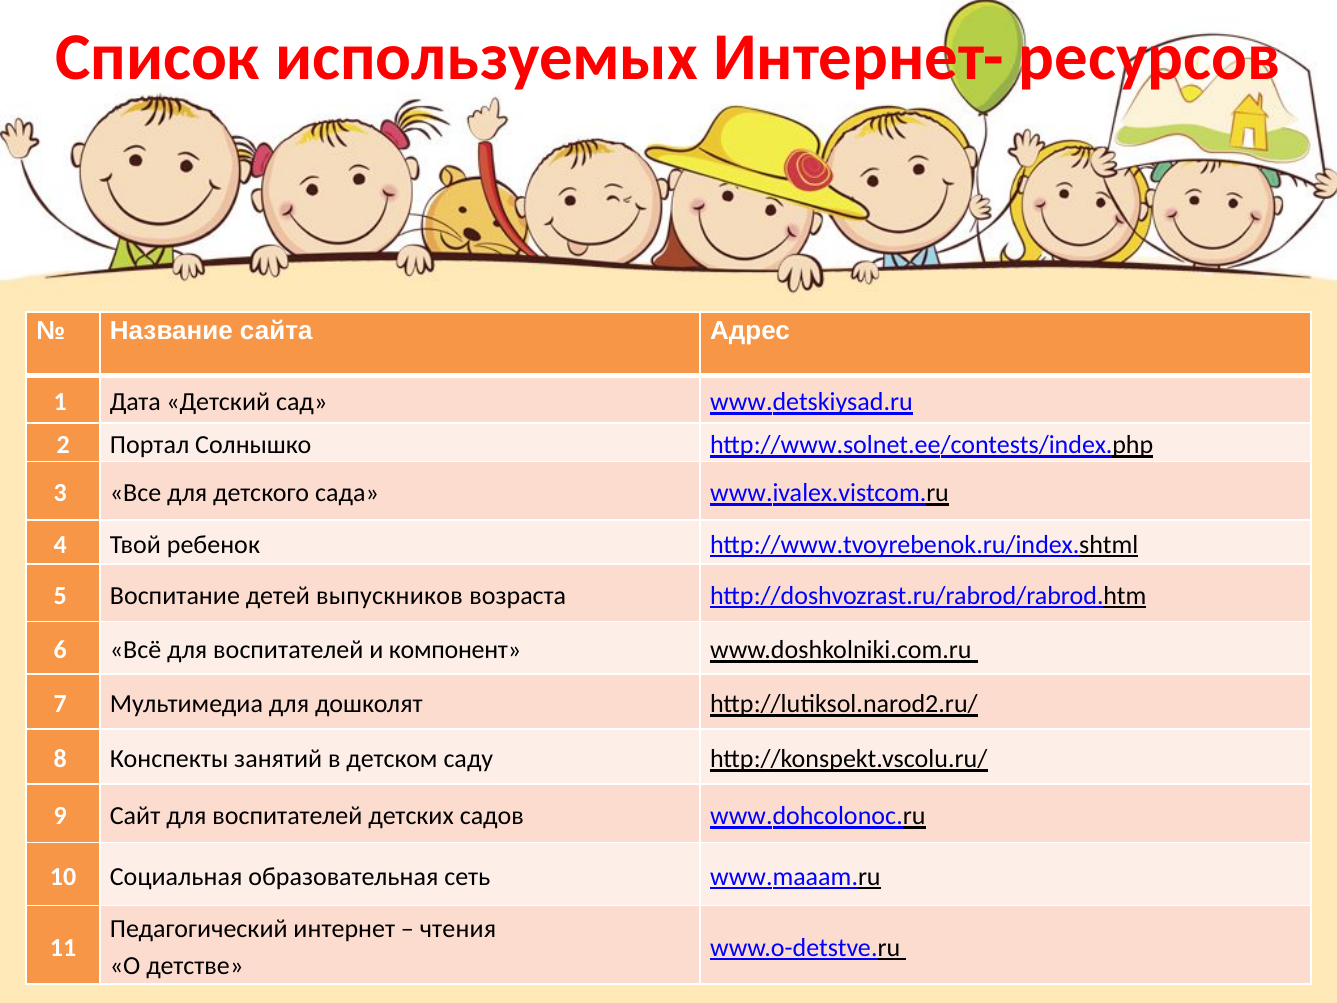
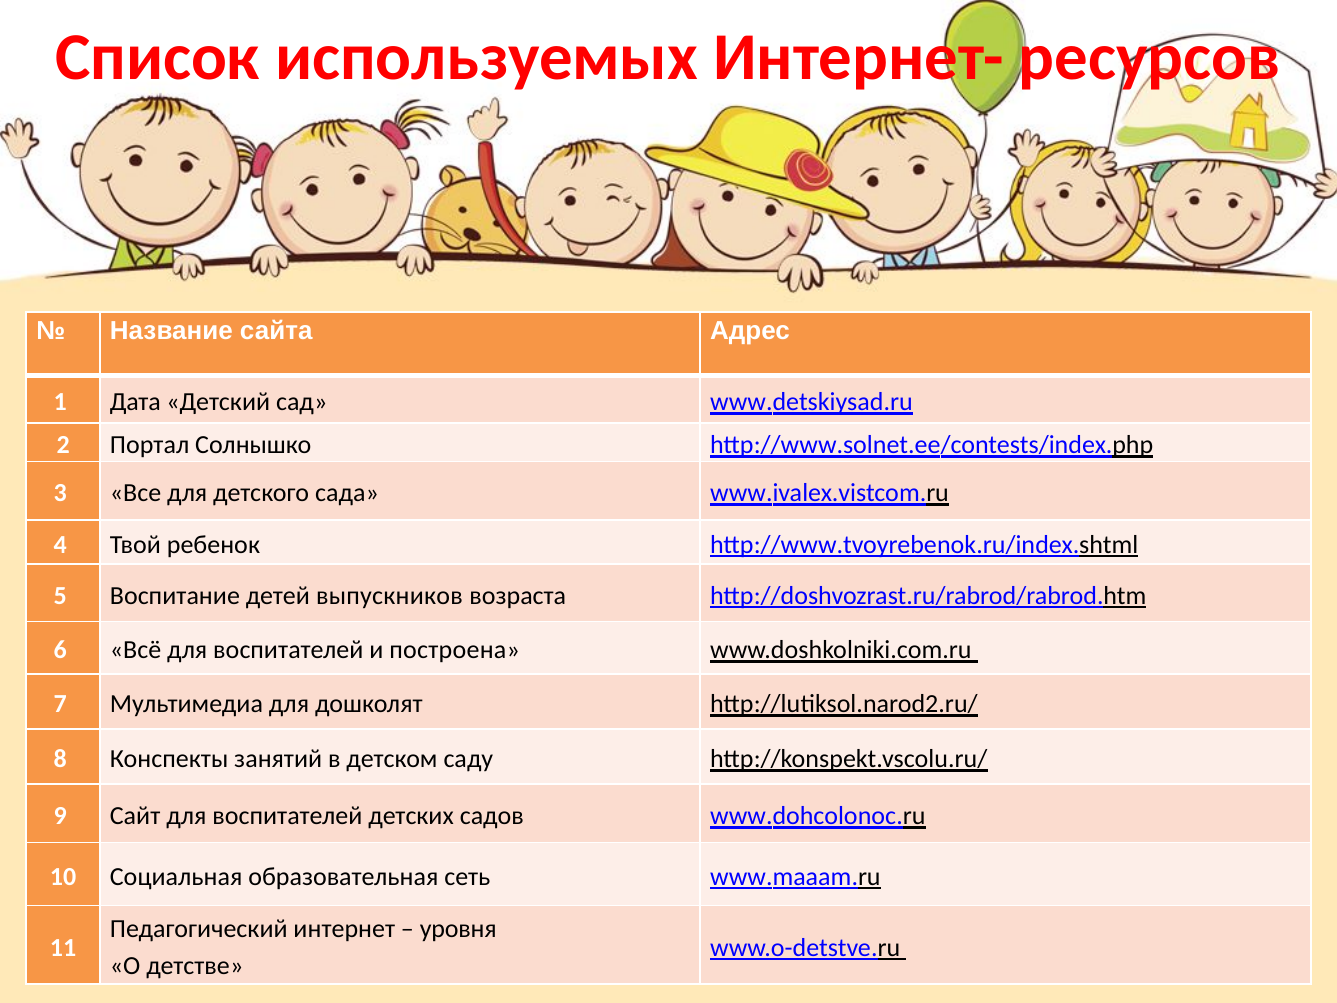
компонент: компонент -> построена
чтения: чтения -> уровня
